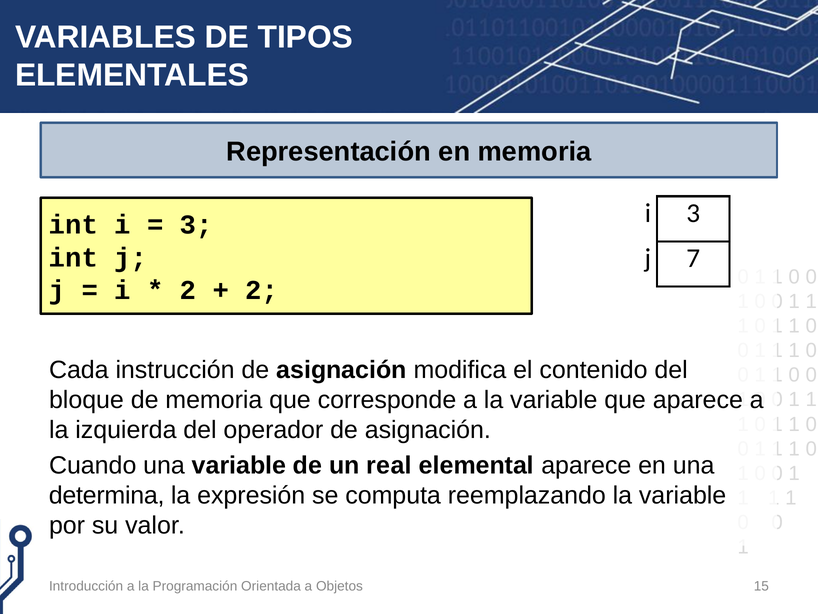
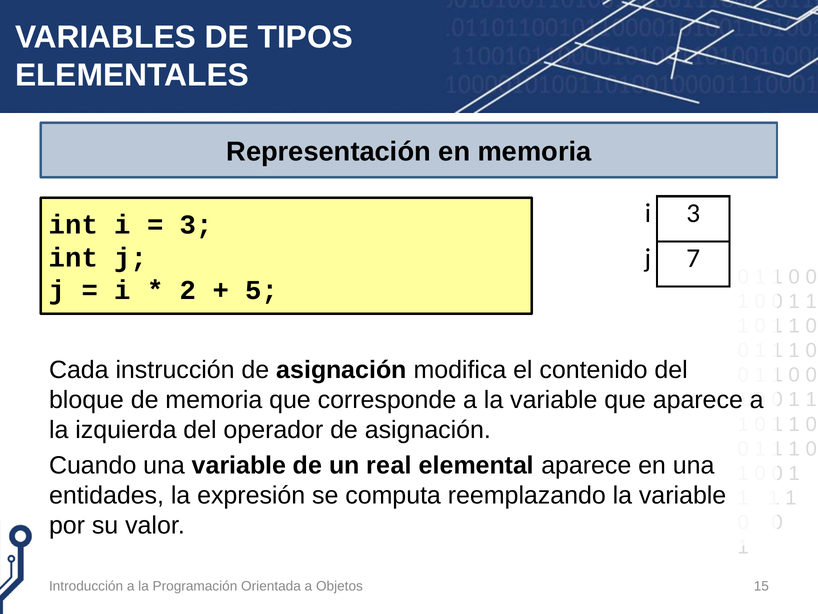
2 at (262, 290): 2 -> 5
determina: determina -> entidades
